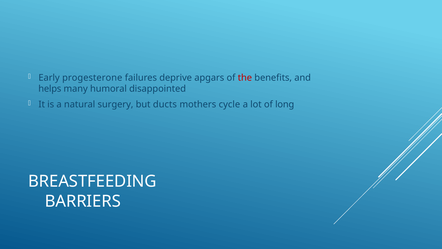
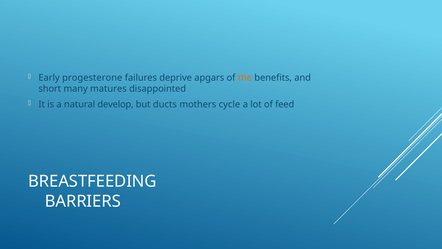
the colour: red -> orange
helps: helps -> short
humoral: humoral -> matures
surgery: surgery -> develop
long: long -> feed
